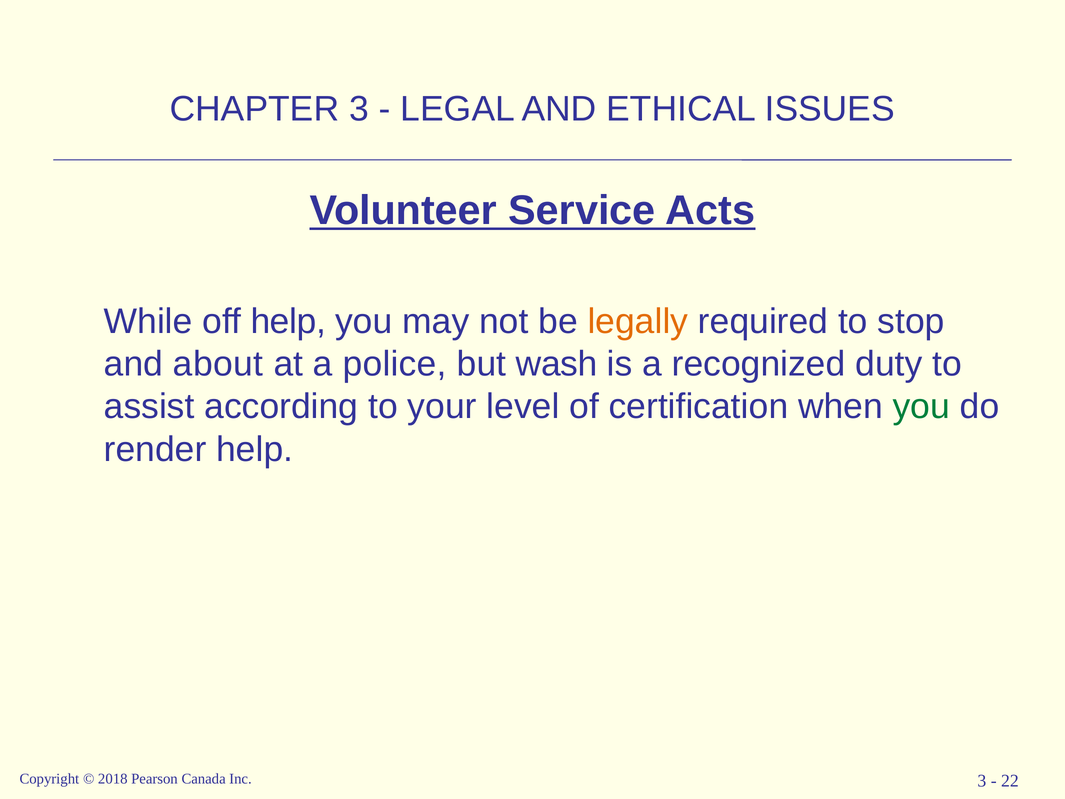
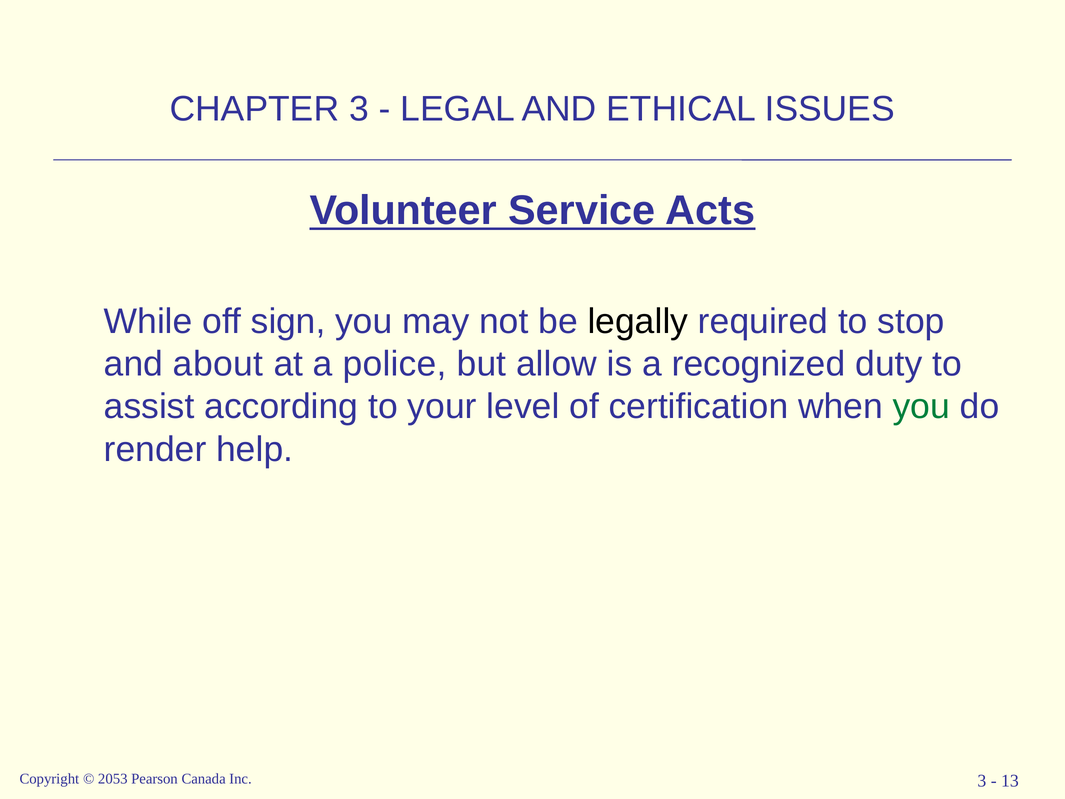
off help: help -> sign
legally colour: orange -> black
wash: wash -> allow
2018: 2018 -> 2053
22: 22 -> 13
